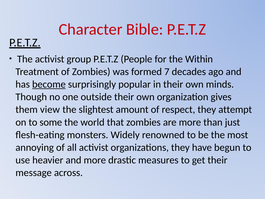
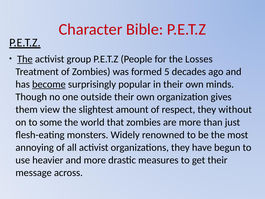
The at (25, 59) underline: none -> present
Within: Within -> Losses
7: 7 -> 5
attempt: attempt -> without
